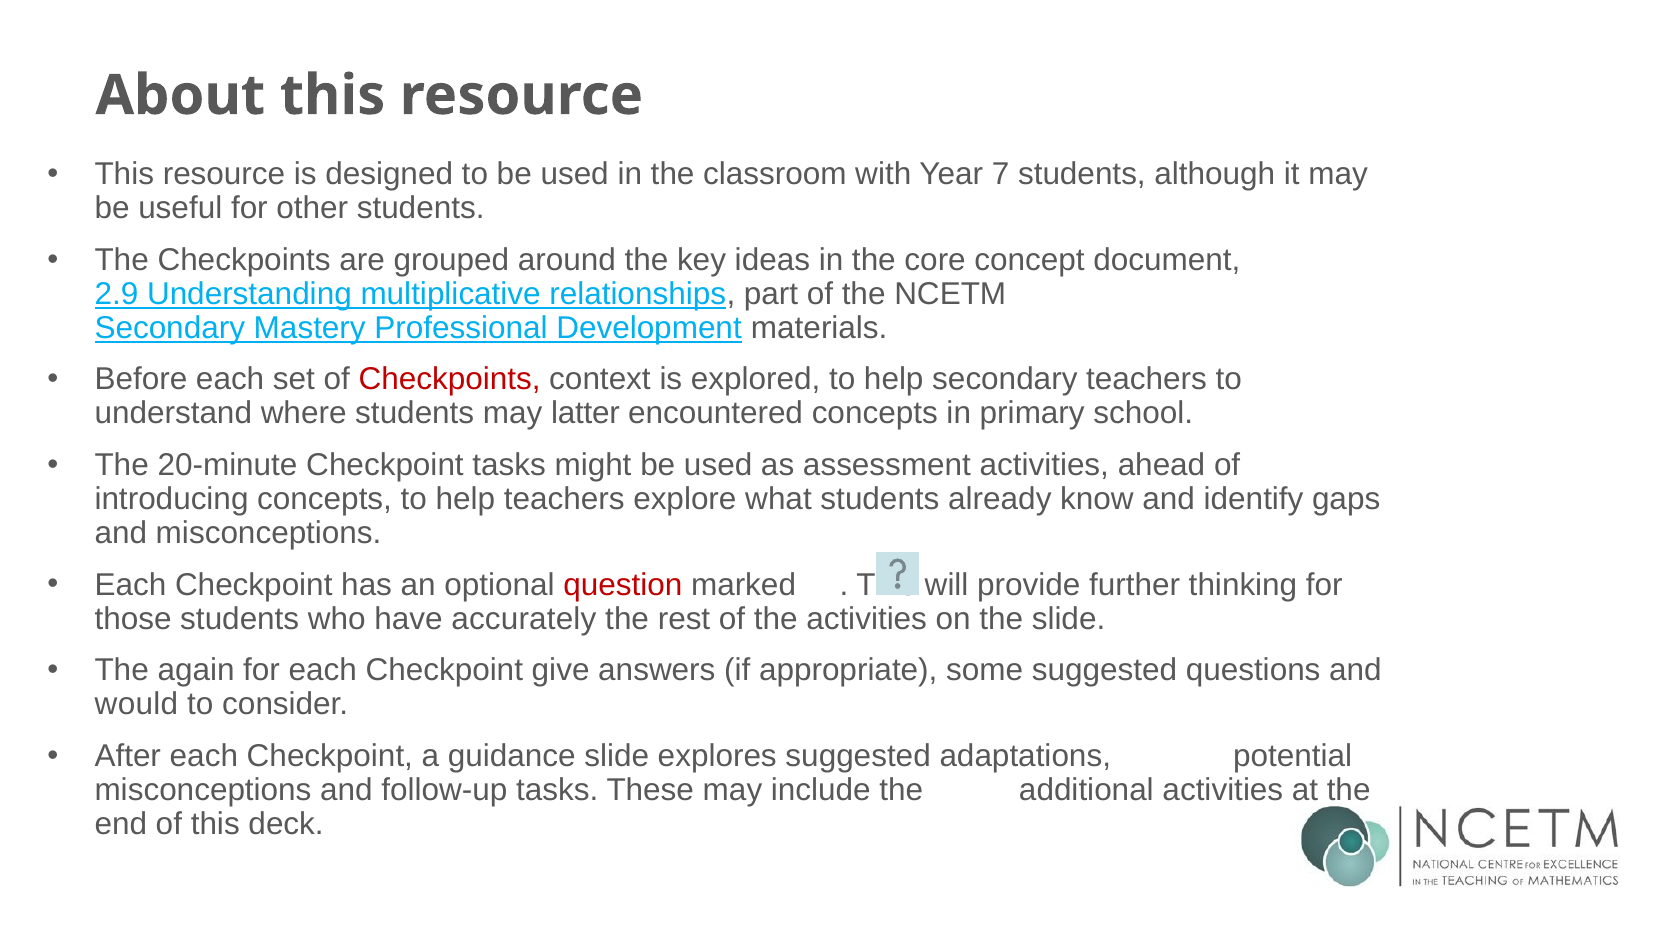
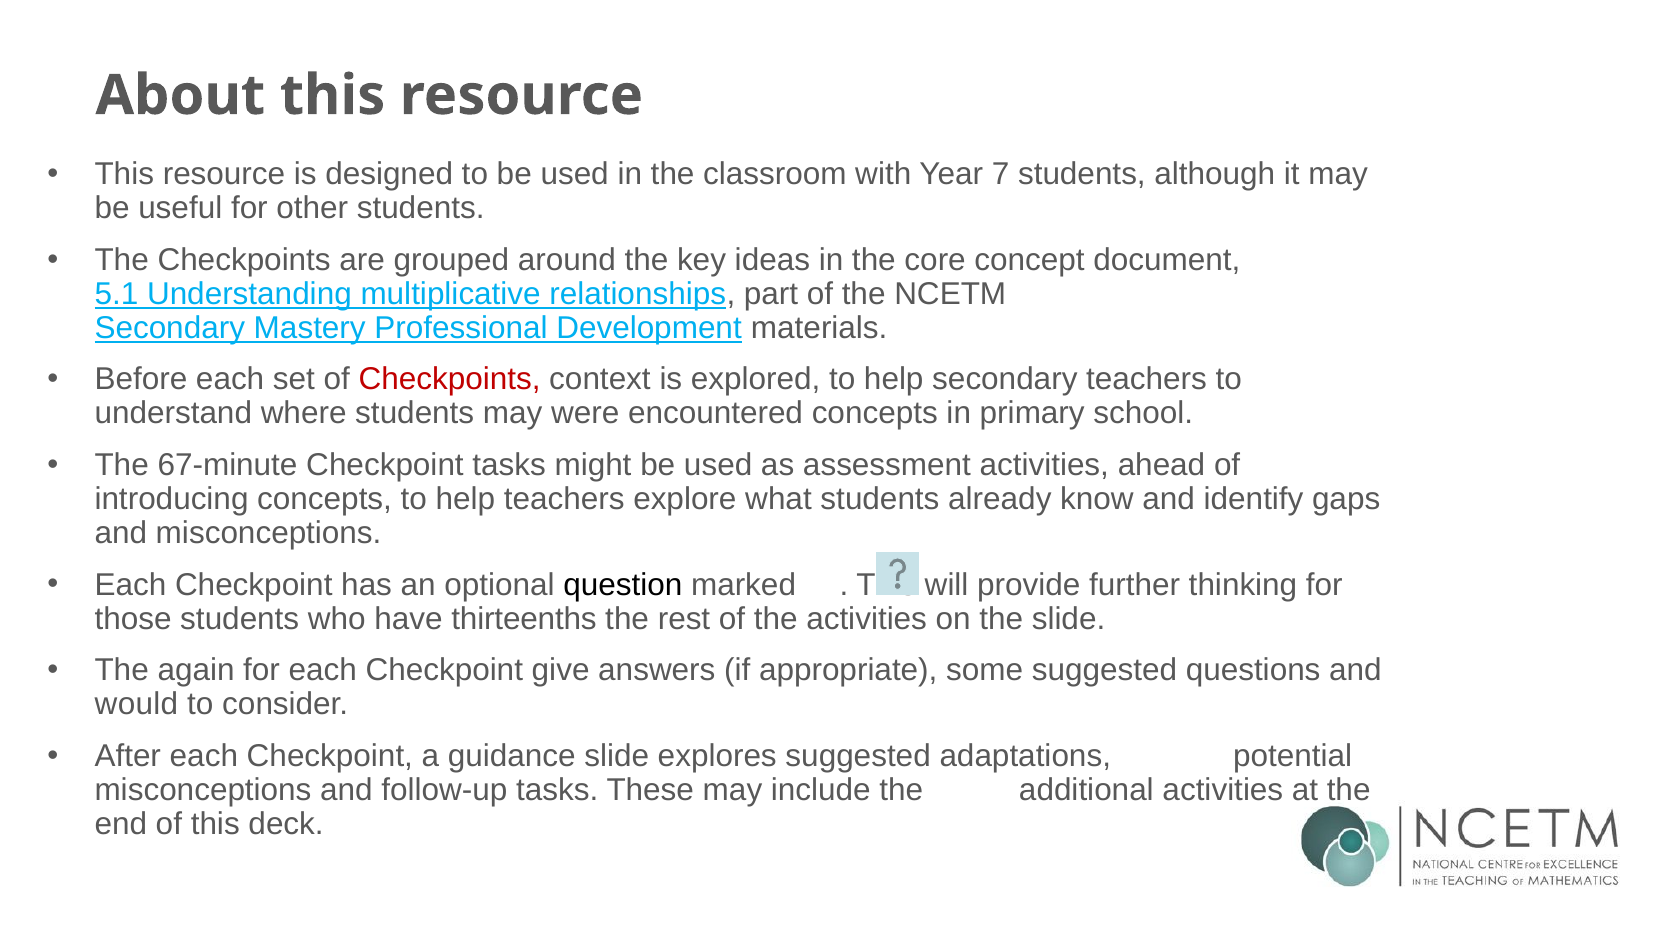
2.9: 2.9 -> 5.1
latter: latter -> were
20-minute: 20-minute -> 67-minute
question colour: red -> black
accurately: accurately -> thirteenths
